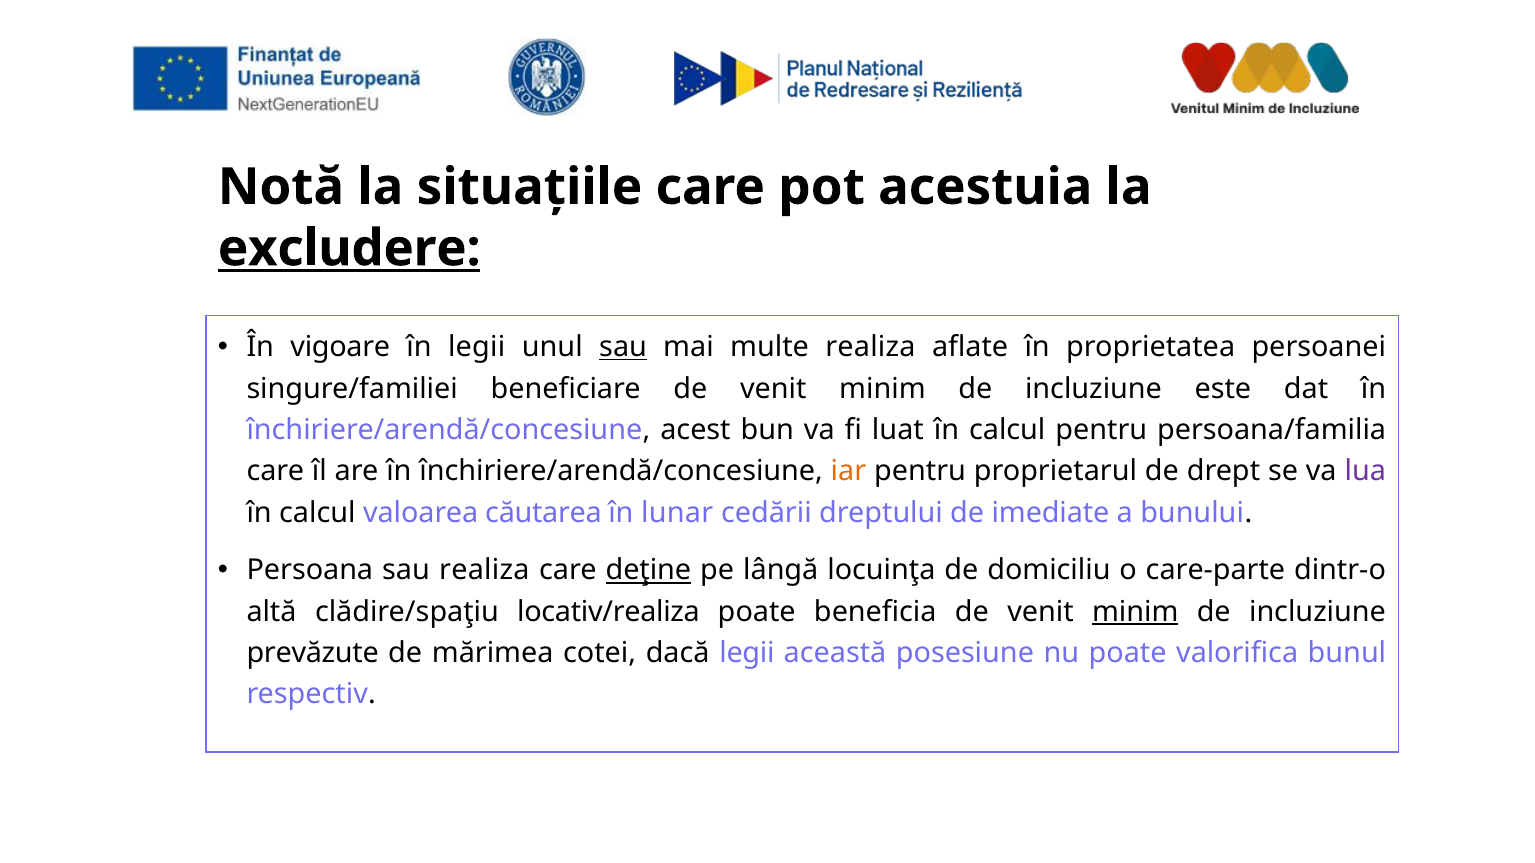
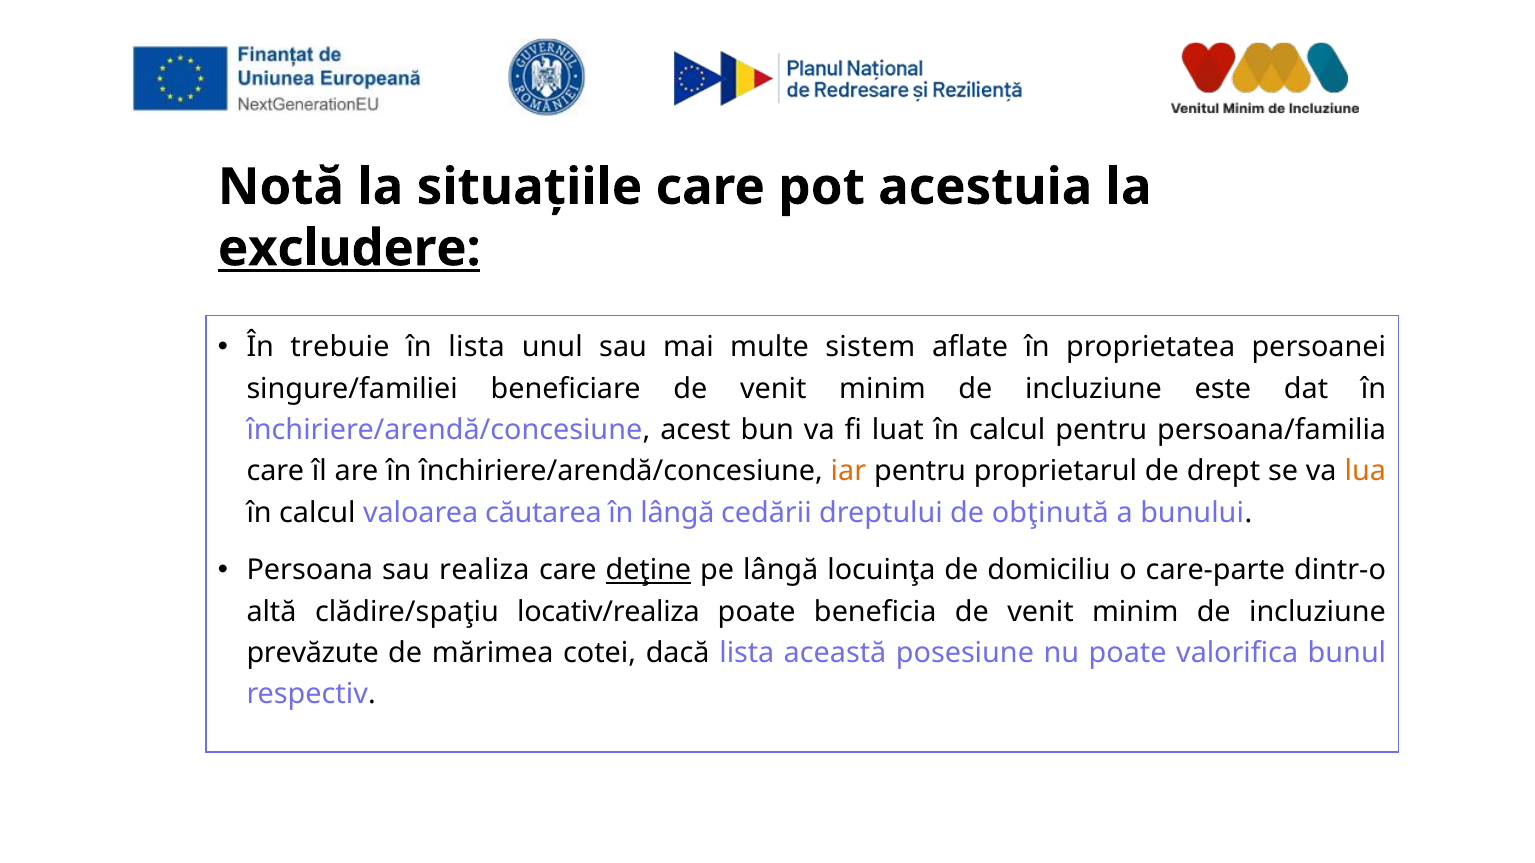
vigoare: vigoare -> trebuie
în legii: legii -> lista
sau at (623, 347) underline: present -> none
multe realiza: realiza -> sistem
lua colour: purple -> orange
în lunar: lunar -> lângă
imediate: imediate -> obţinută
minim at (1135, 612) underline: present -> none
dacă legii: legii -> lista
